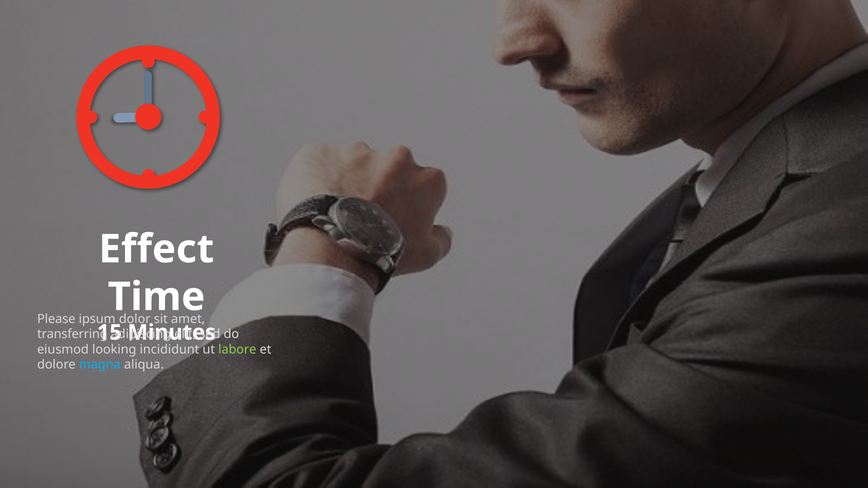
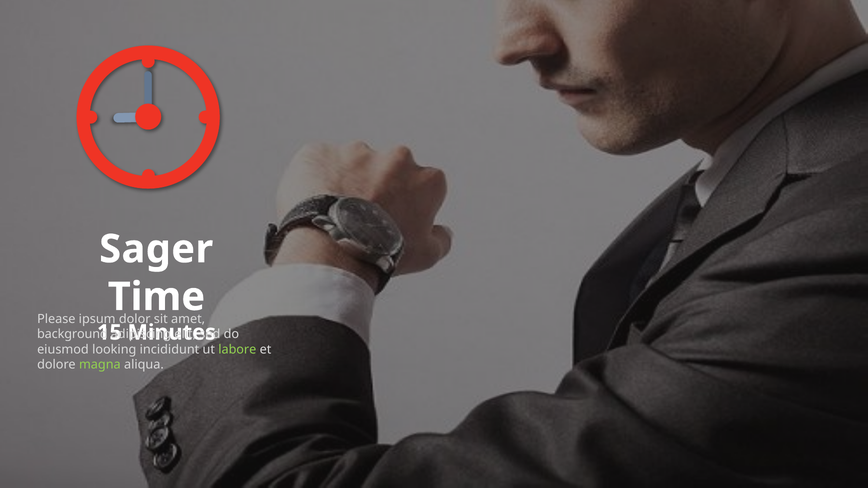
Effect: Effect -> Sager
transferring: transferring -> background
magna colour: light blue -> light green
